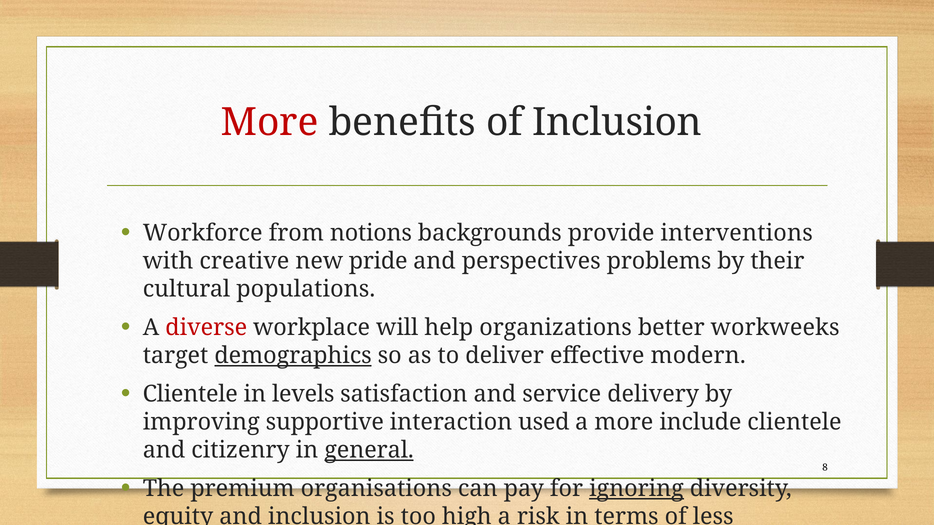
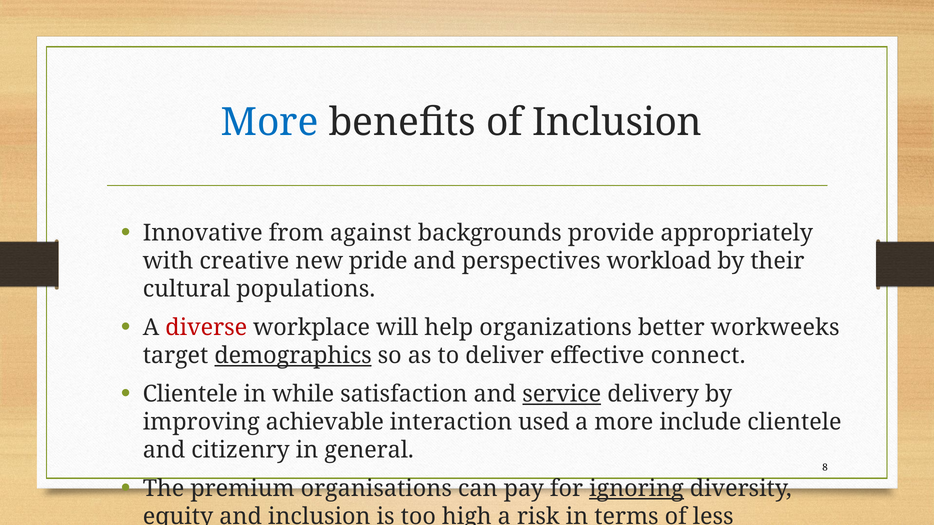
More at (270, 123) colour: red -> blue
Workforce: Workforce -> Innovative
notions: notions -> against
interventions: interventions -> appropriately
problems: problems -> workload
modern: modern -> connect
levels: levels -> while
service underline: none -> present
supportive: supportive -> achievable
general underline: present -> none
